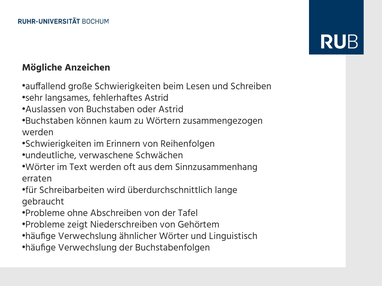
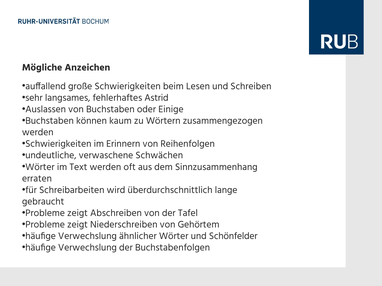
oder Astrid: Astrid -> Einige
ohne at (78, 213): ohne -> zeigt
Linguistisch: Linguistisch -> Schönfelder
